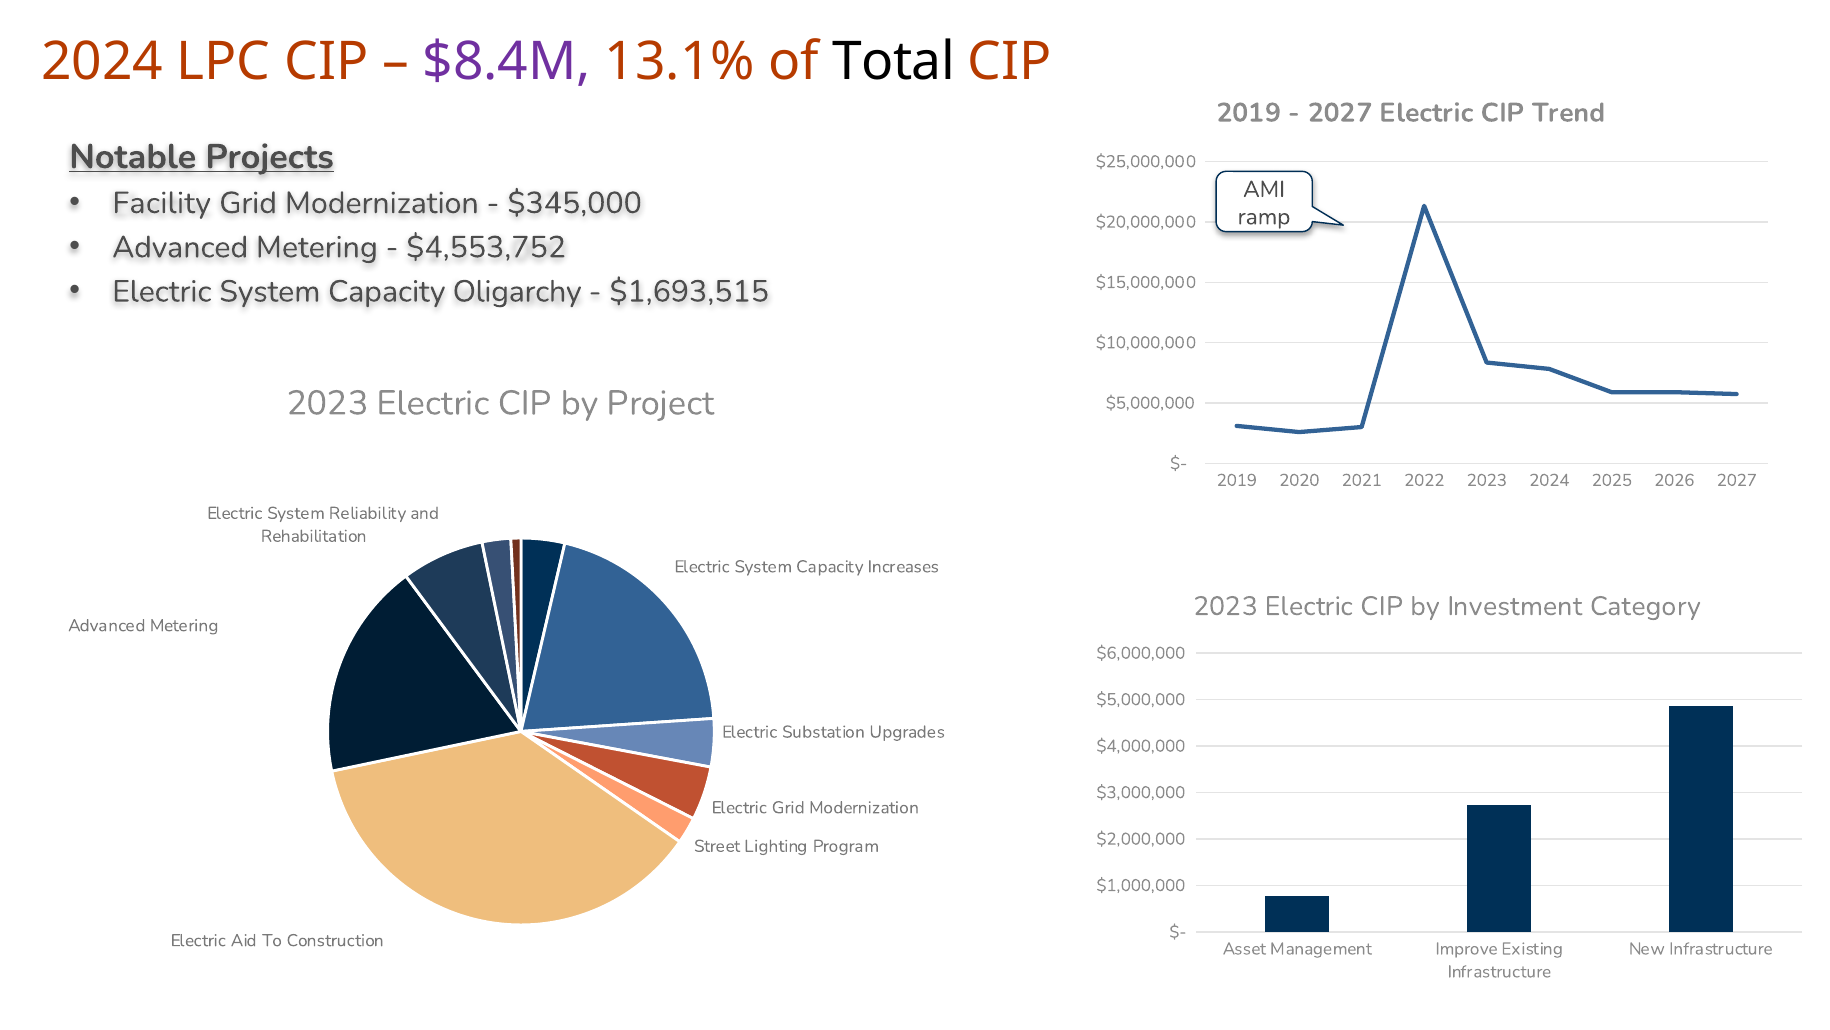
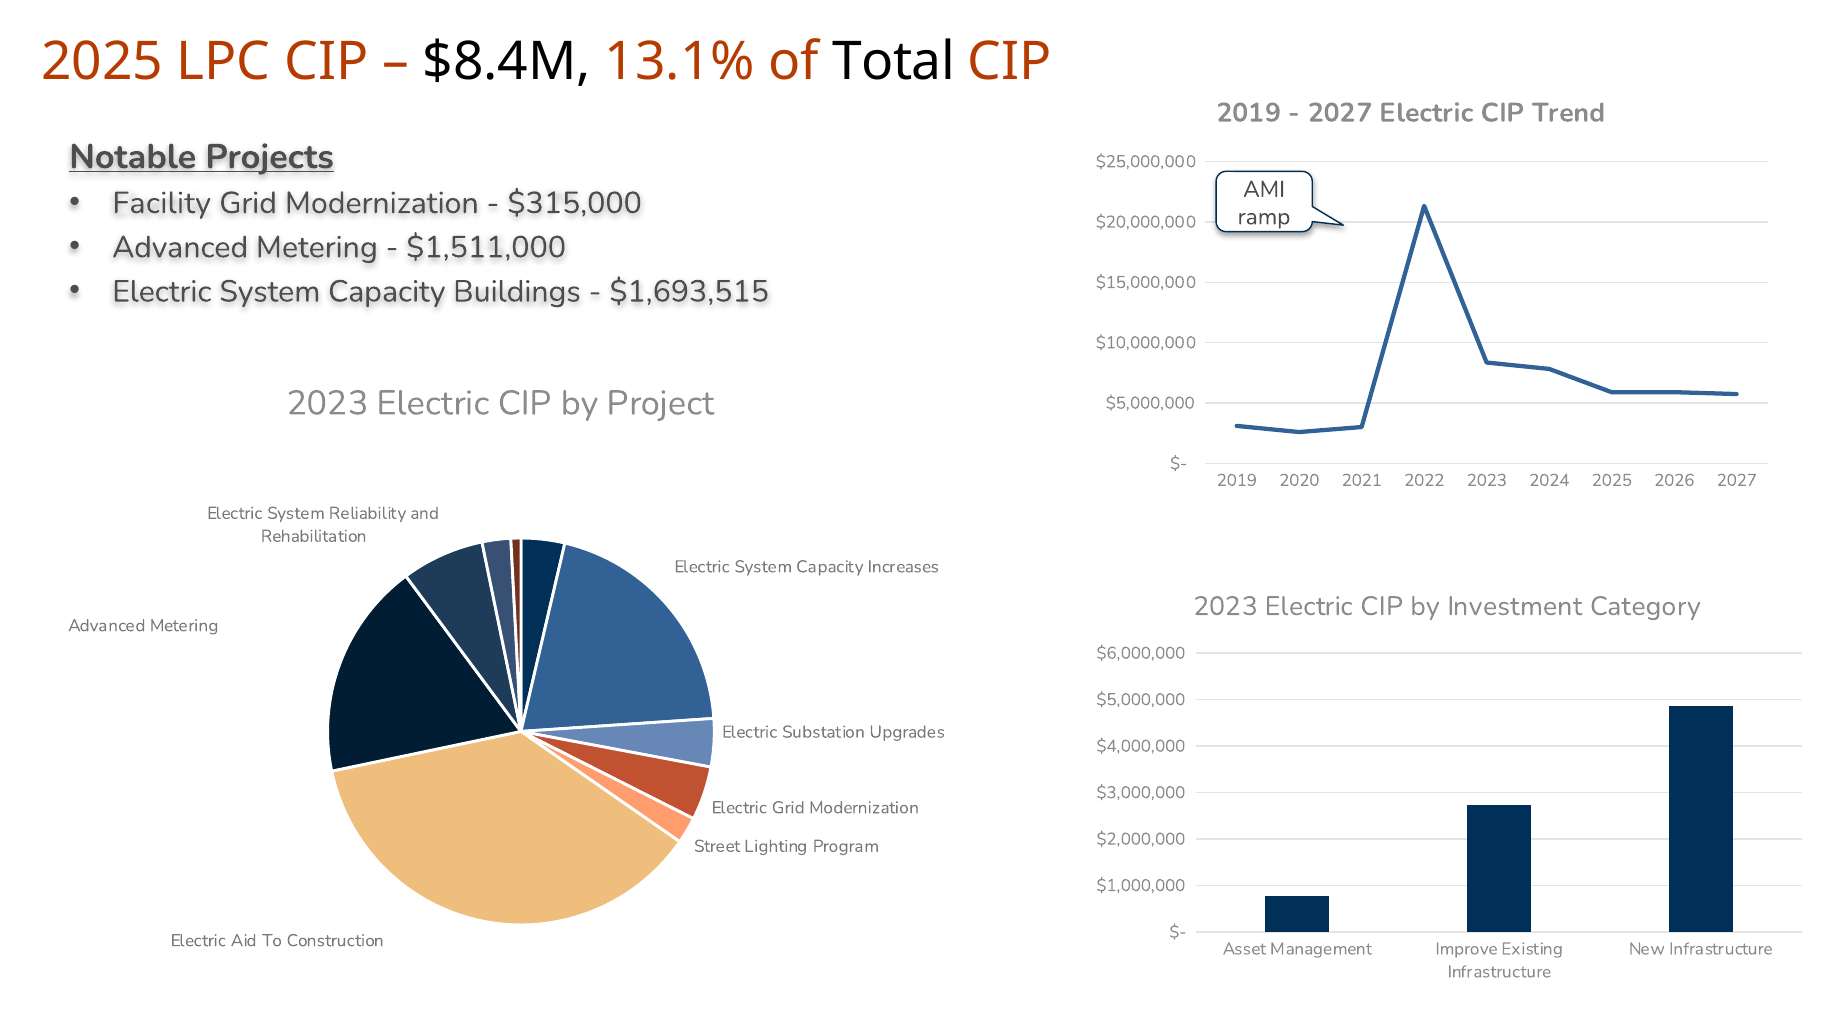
2024 at (102, 62): 2024 -> 2025
$8.4M colour: purple -> black
$345,000: $345,000 -> $315,000
$4,553,752: $4,553,752 -> $1,511,000
Oligarchy: Oligarchy -> Buildings
